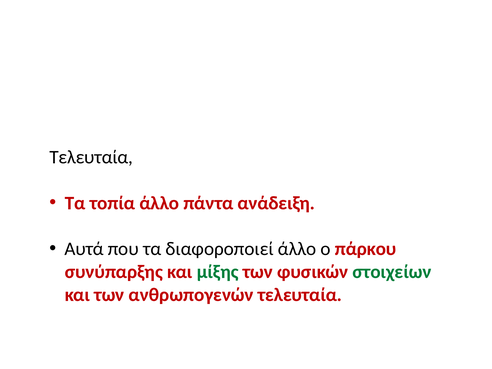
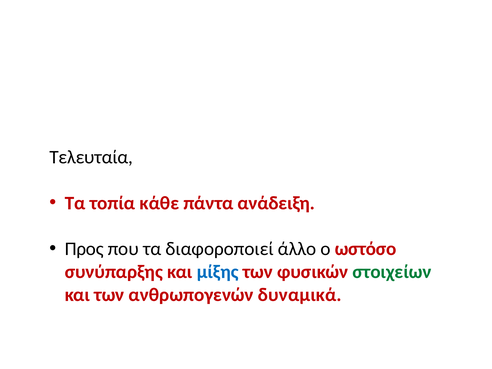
τοπία άλλο: άλλο -> κάθε
Αυτά: Αυτά -> Προς
πάρκου: πάρκου -> ωστόσο
μίξης colour: green -> blue
ανθρωπογενών τελευταία: τελευταία -> δυναμικά
